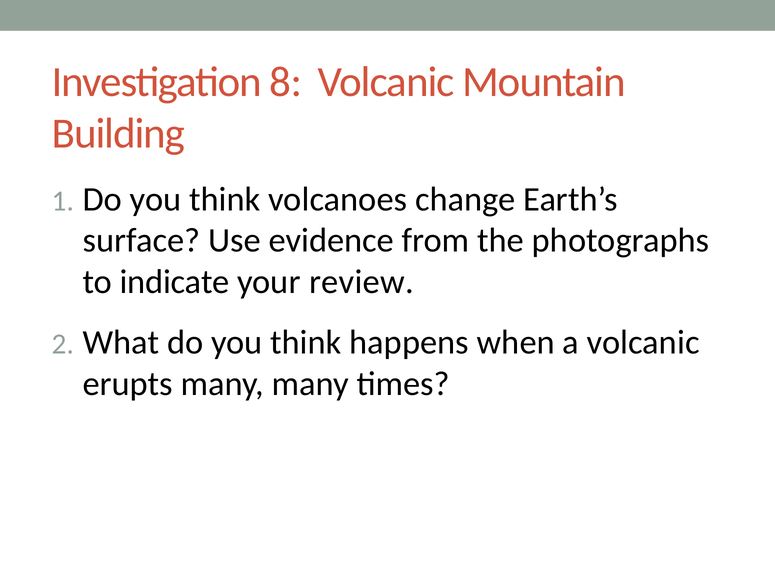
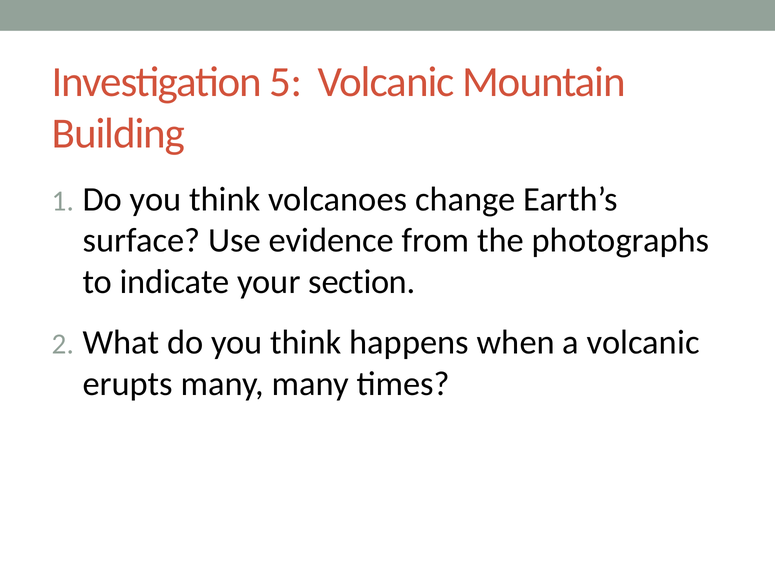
8: 8 -> 5
review: review -> section
